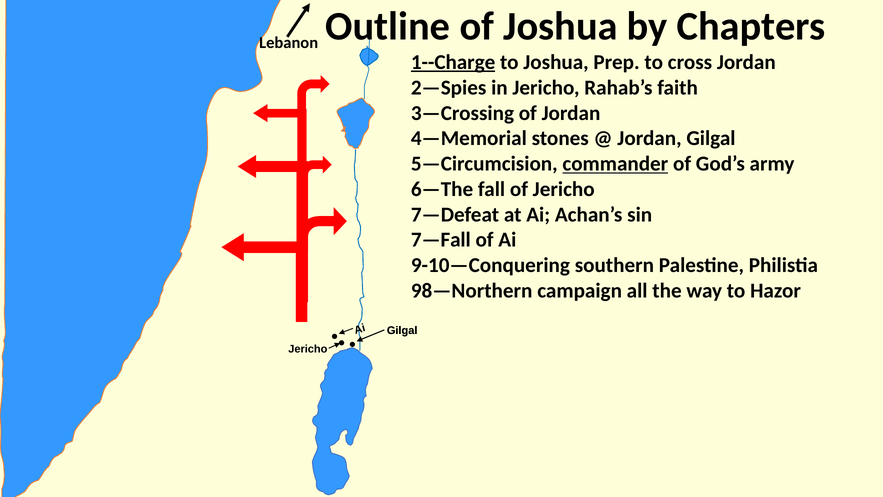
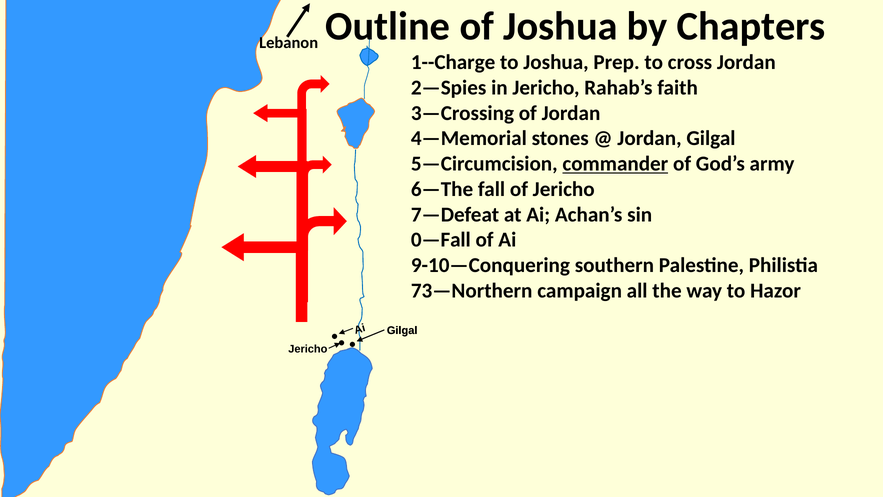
1--Charge underline: present -> none
7—Fall: 7—Fall -> 0—Fall
98—Northern: 98—Northern -> 73—Northern
